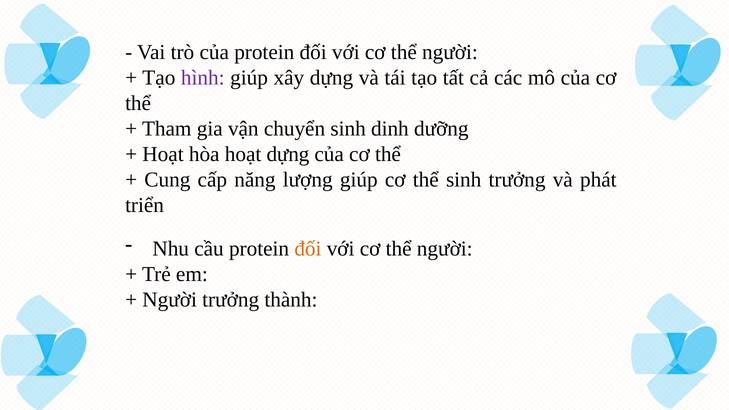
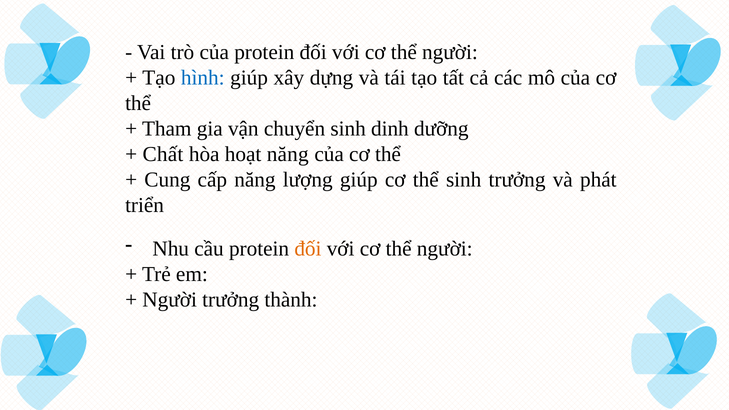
hình colour: purple -> blue
Hoạt at (163, 154): Hoạt -> Chất
hoạt dựng: dựng -> năng
